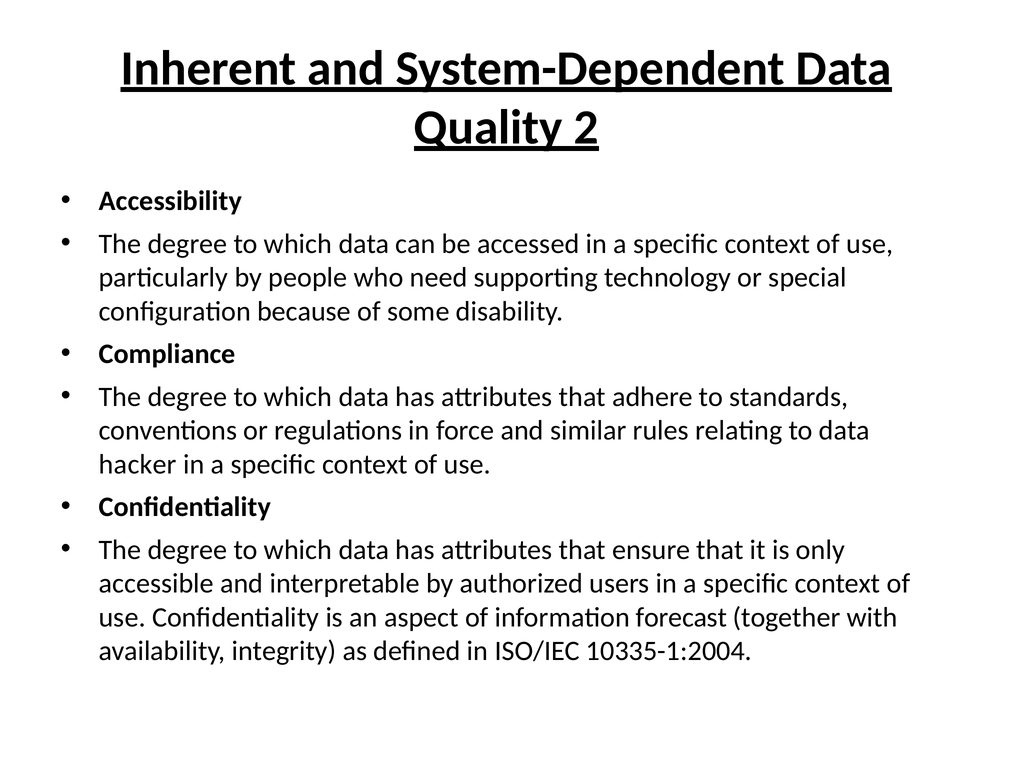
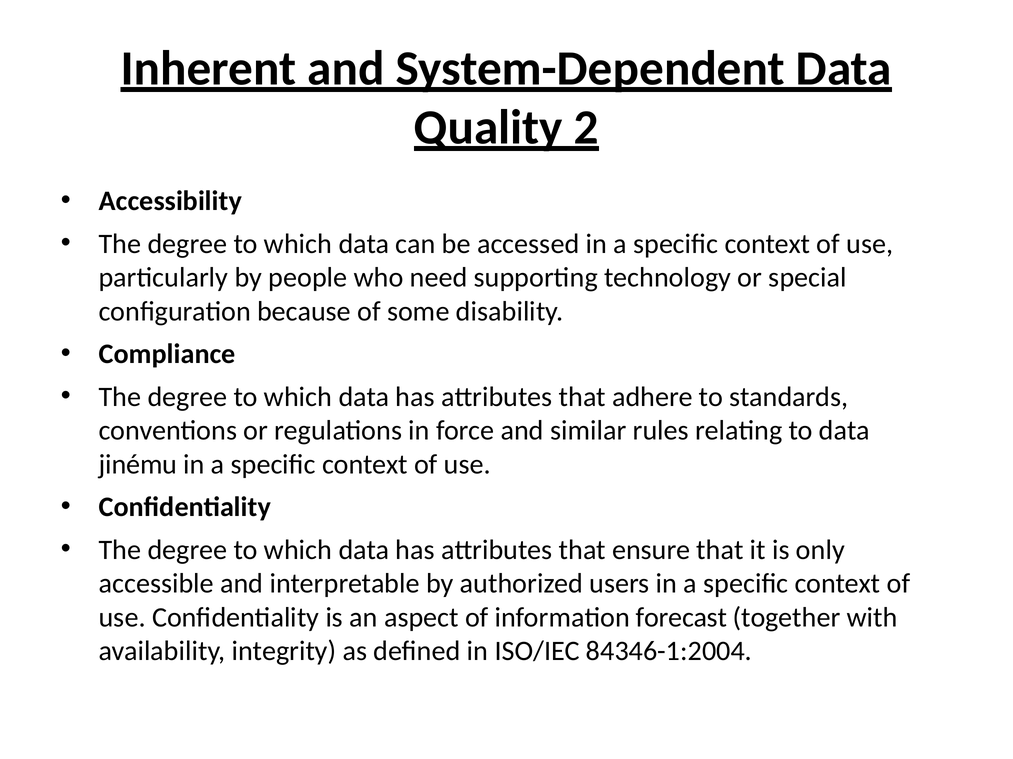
hacker: hacker -> jinému
10335-1:2004: 10335-1:2004 -> 84346-1:2004
